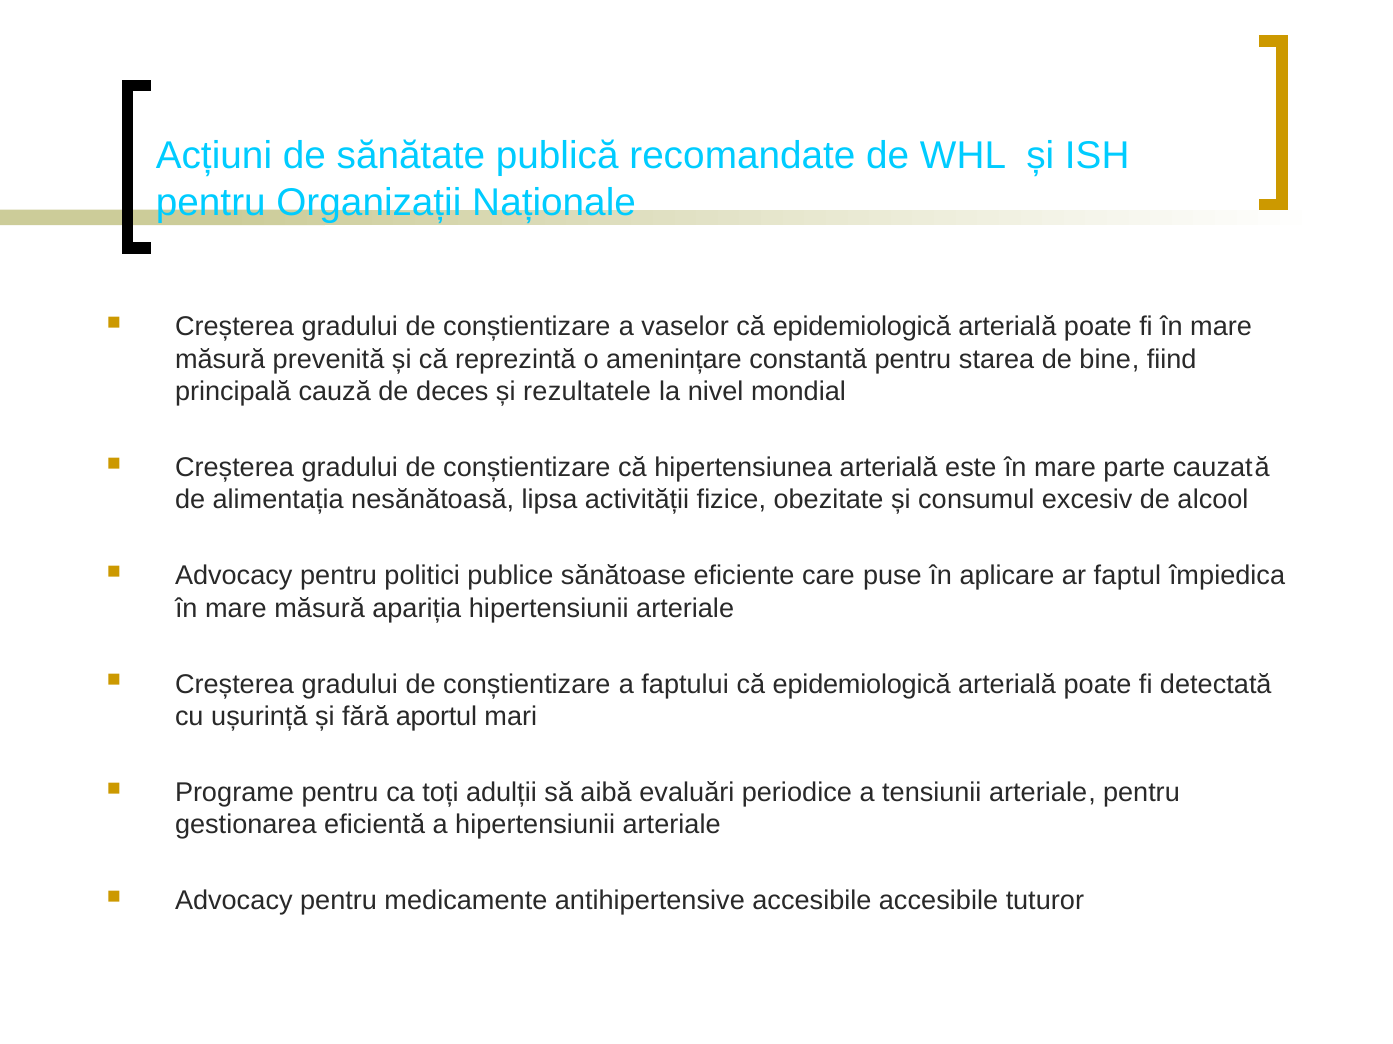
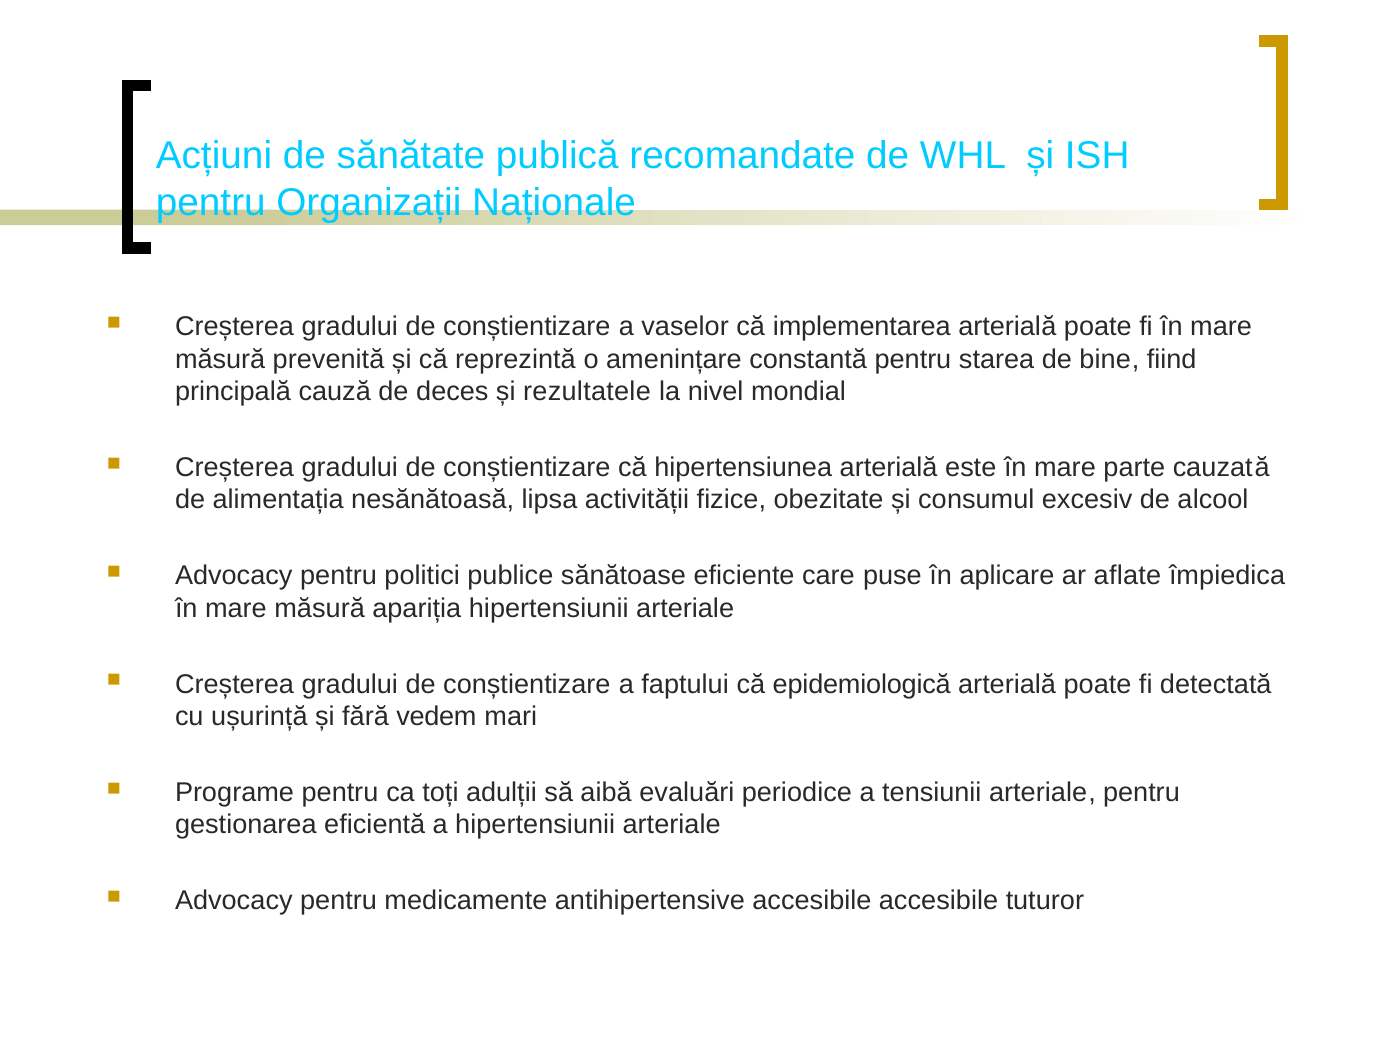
epidemiologică at (862, 327): epidemiologică -> implementarea
faptul: faptul -> aflate
aportul: aportul -> vedem
